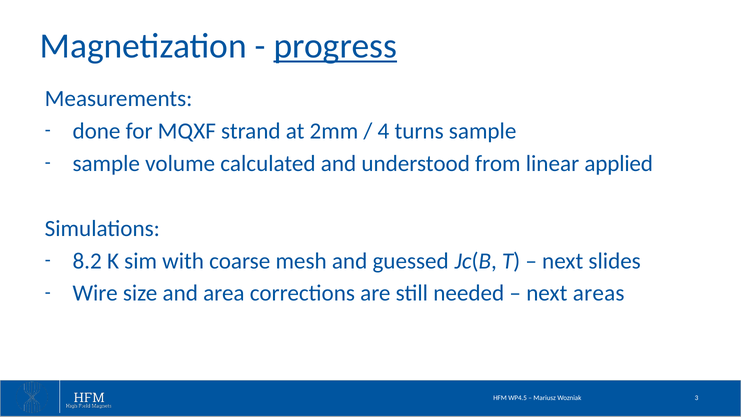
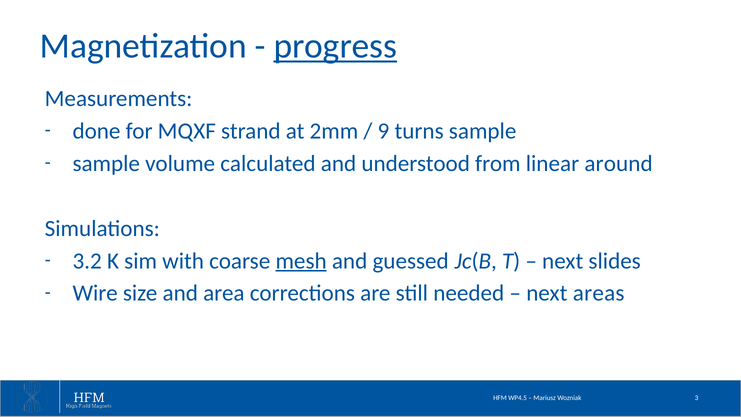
4: 4 -> 9
applied: applied -> around
8.2: 8.2 -> 3.2
mesh underline: none -> present
